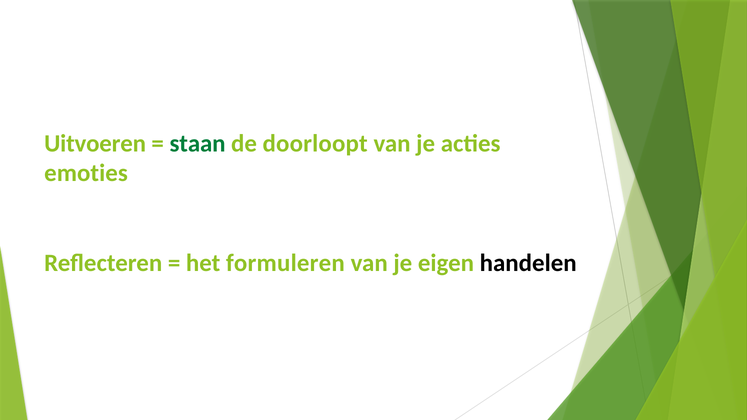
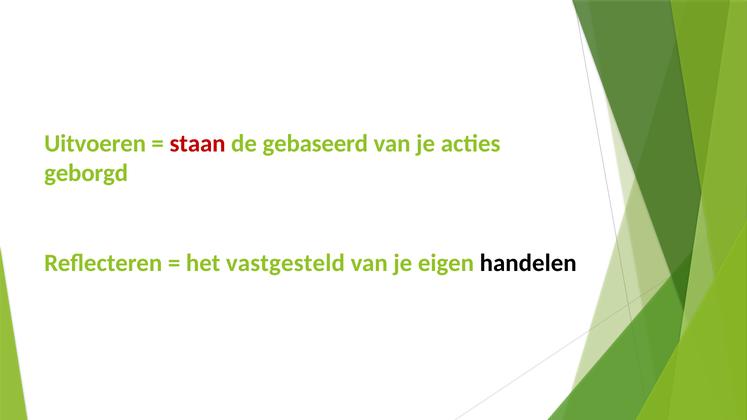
staan colour: green -> red
doorloopt: doorloopt -> gebaseerd
emoties: emoties -> geborgd
formuleren: formuleren -> vastgesteld
